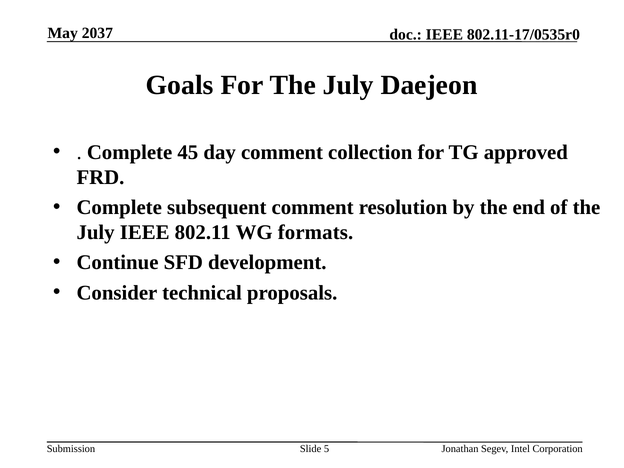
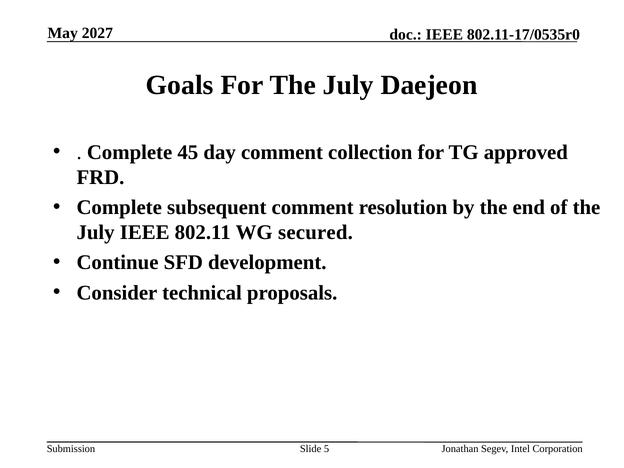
2037: 2037 -> 2027
formats: formats -> secured
